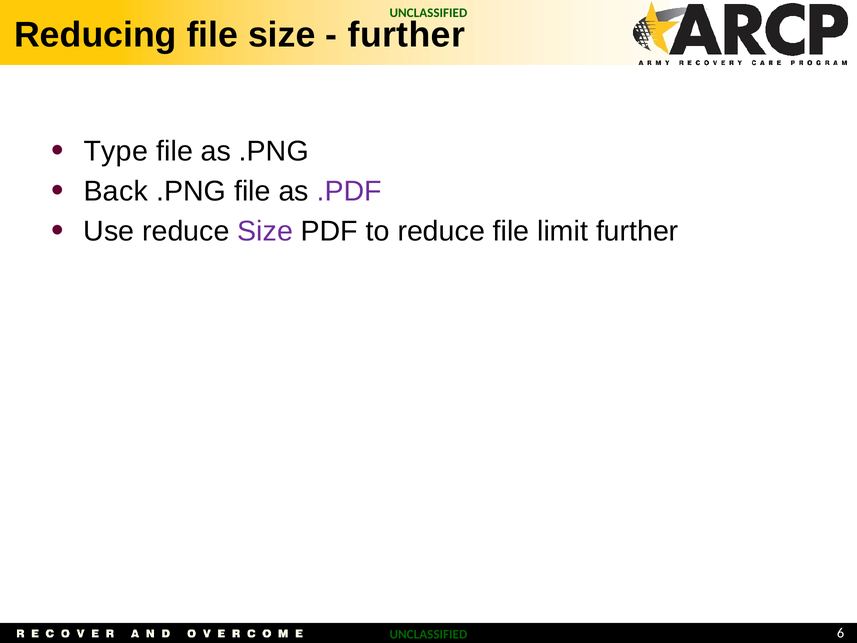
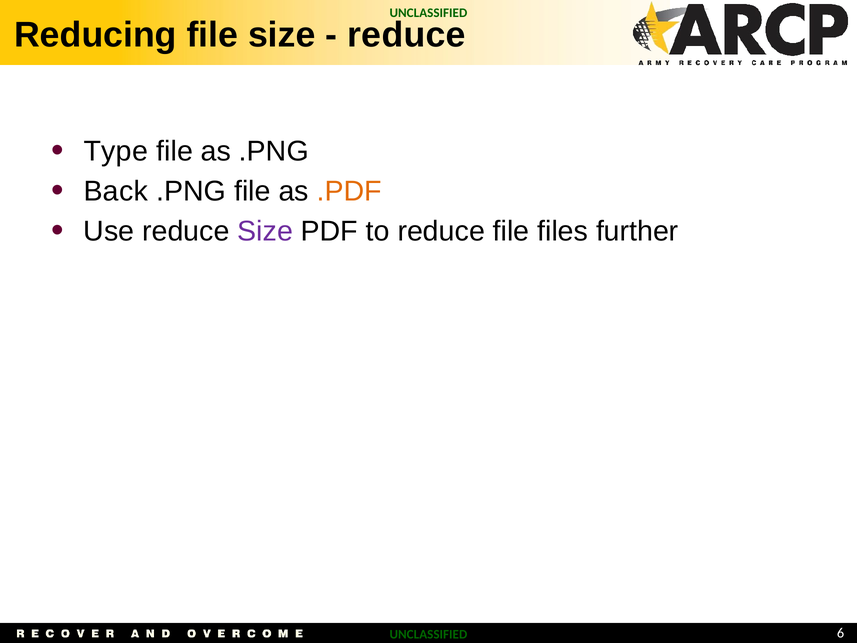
further at (406, 35): further -> reduce
.PDF colour: purple -> orange
limit: limit -> files
